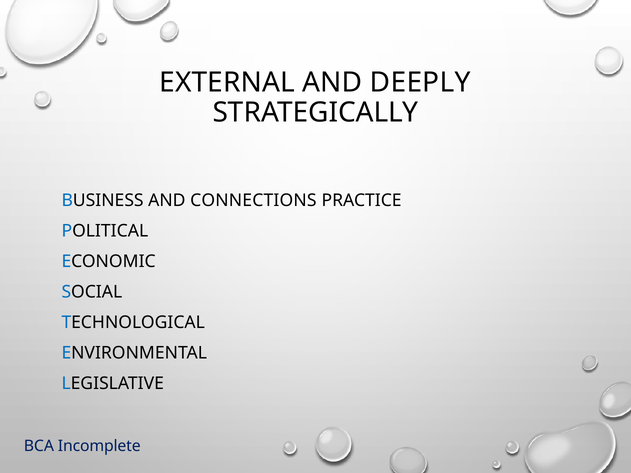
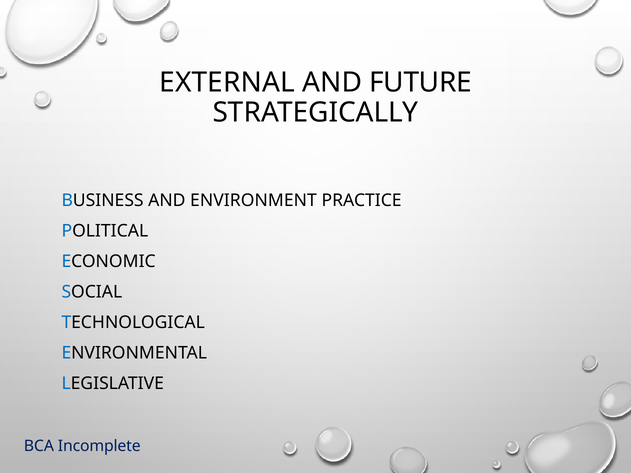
DEEPLY: DEEPLY -> FUTURE
CONNECTIONS: CONNECTIONS -> ENVIRONMENT
